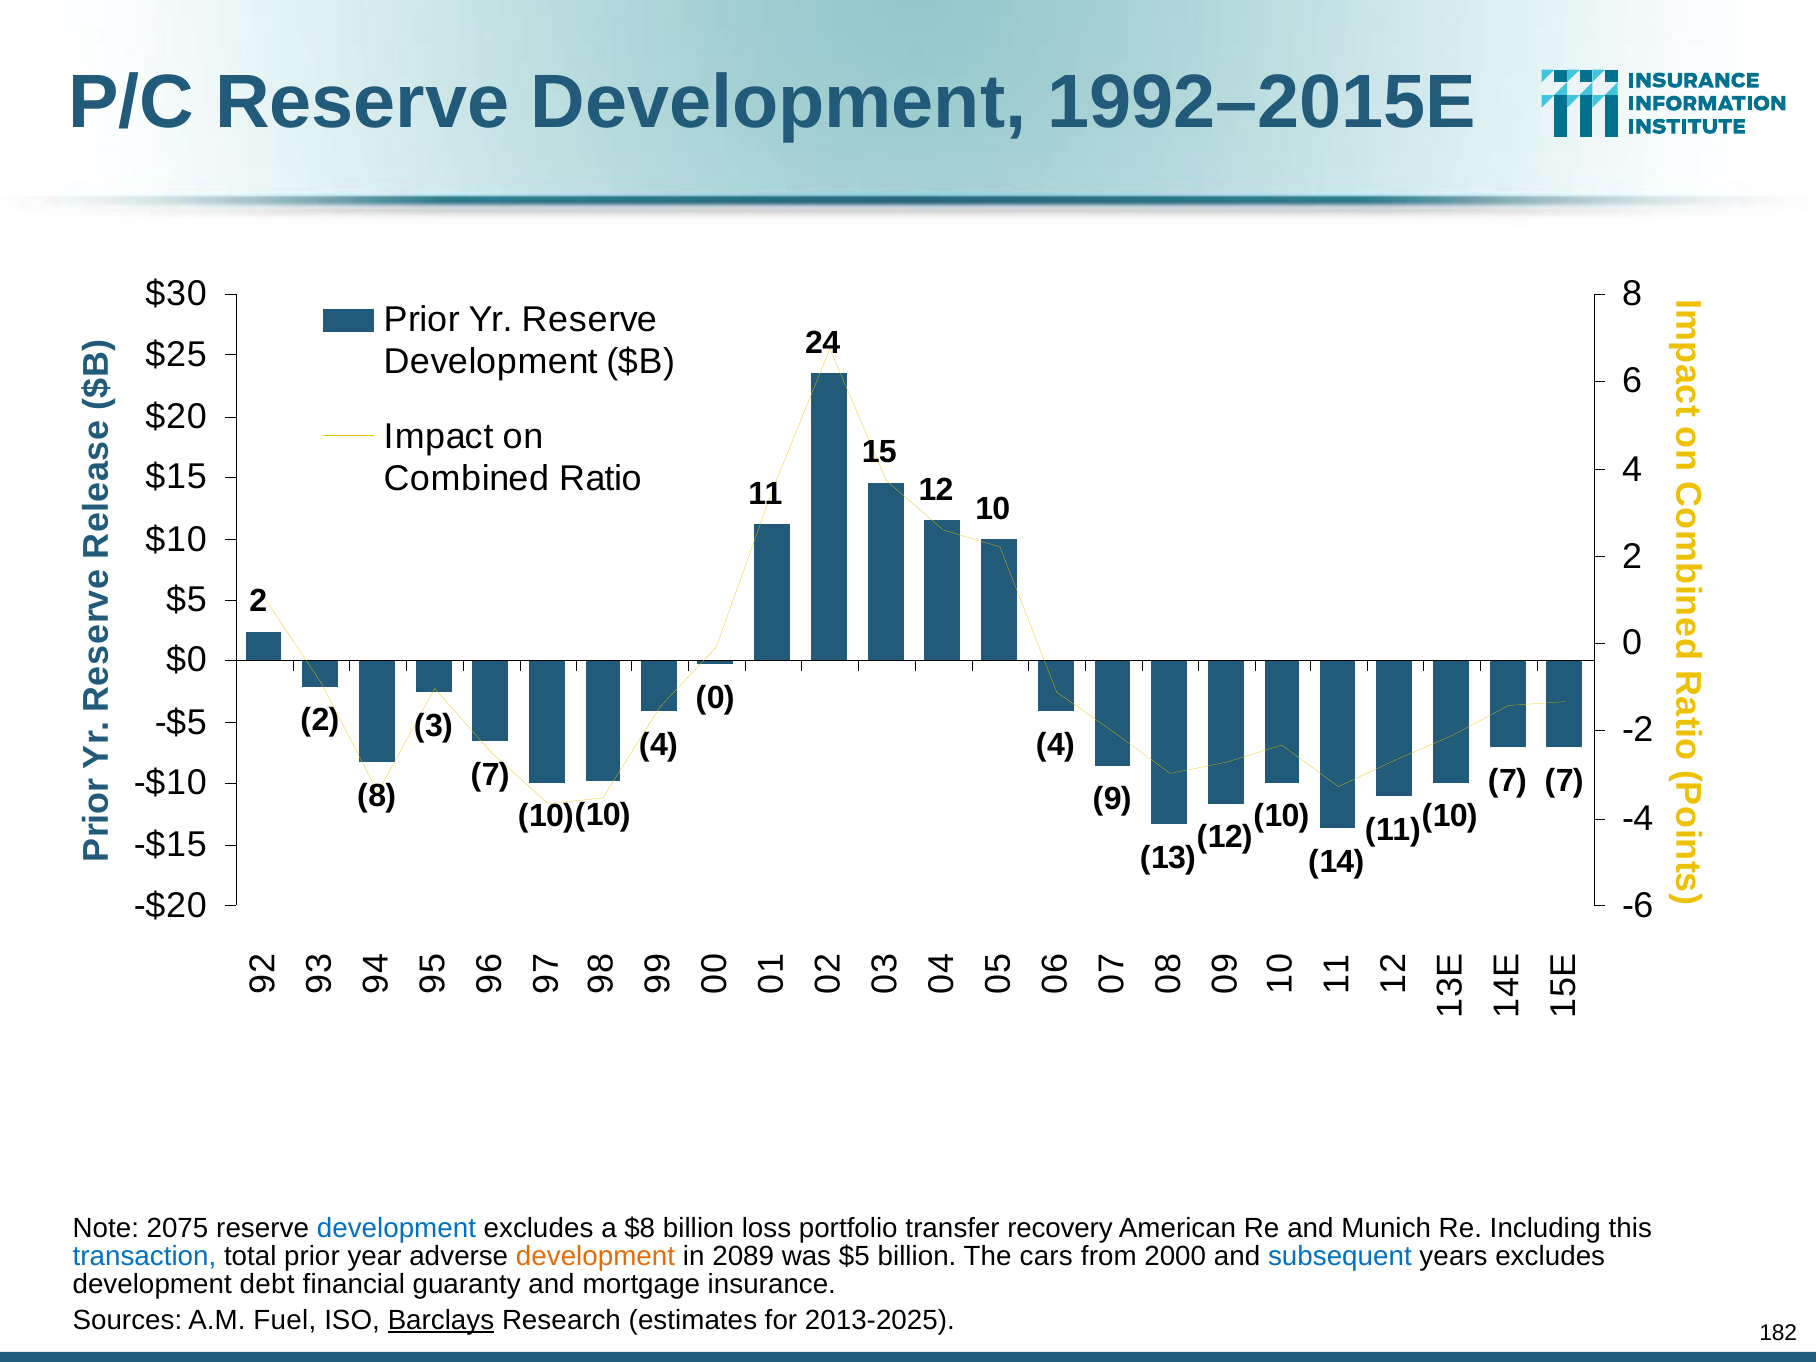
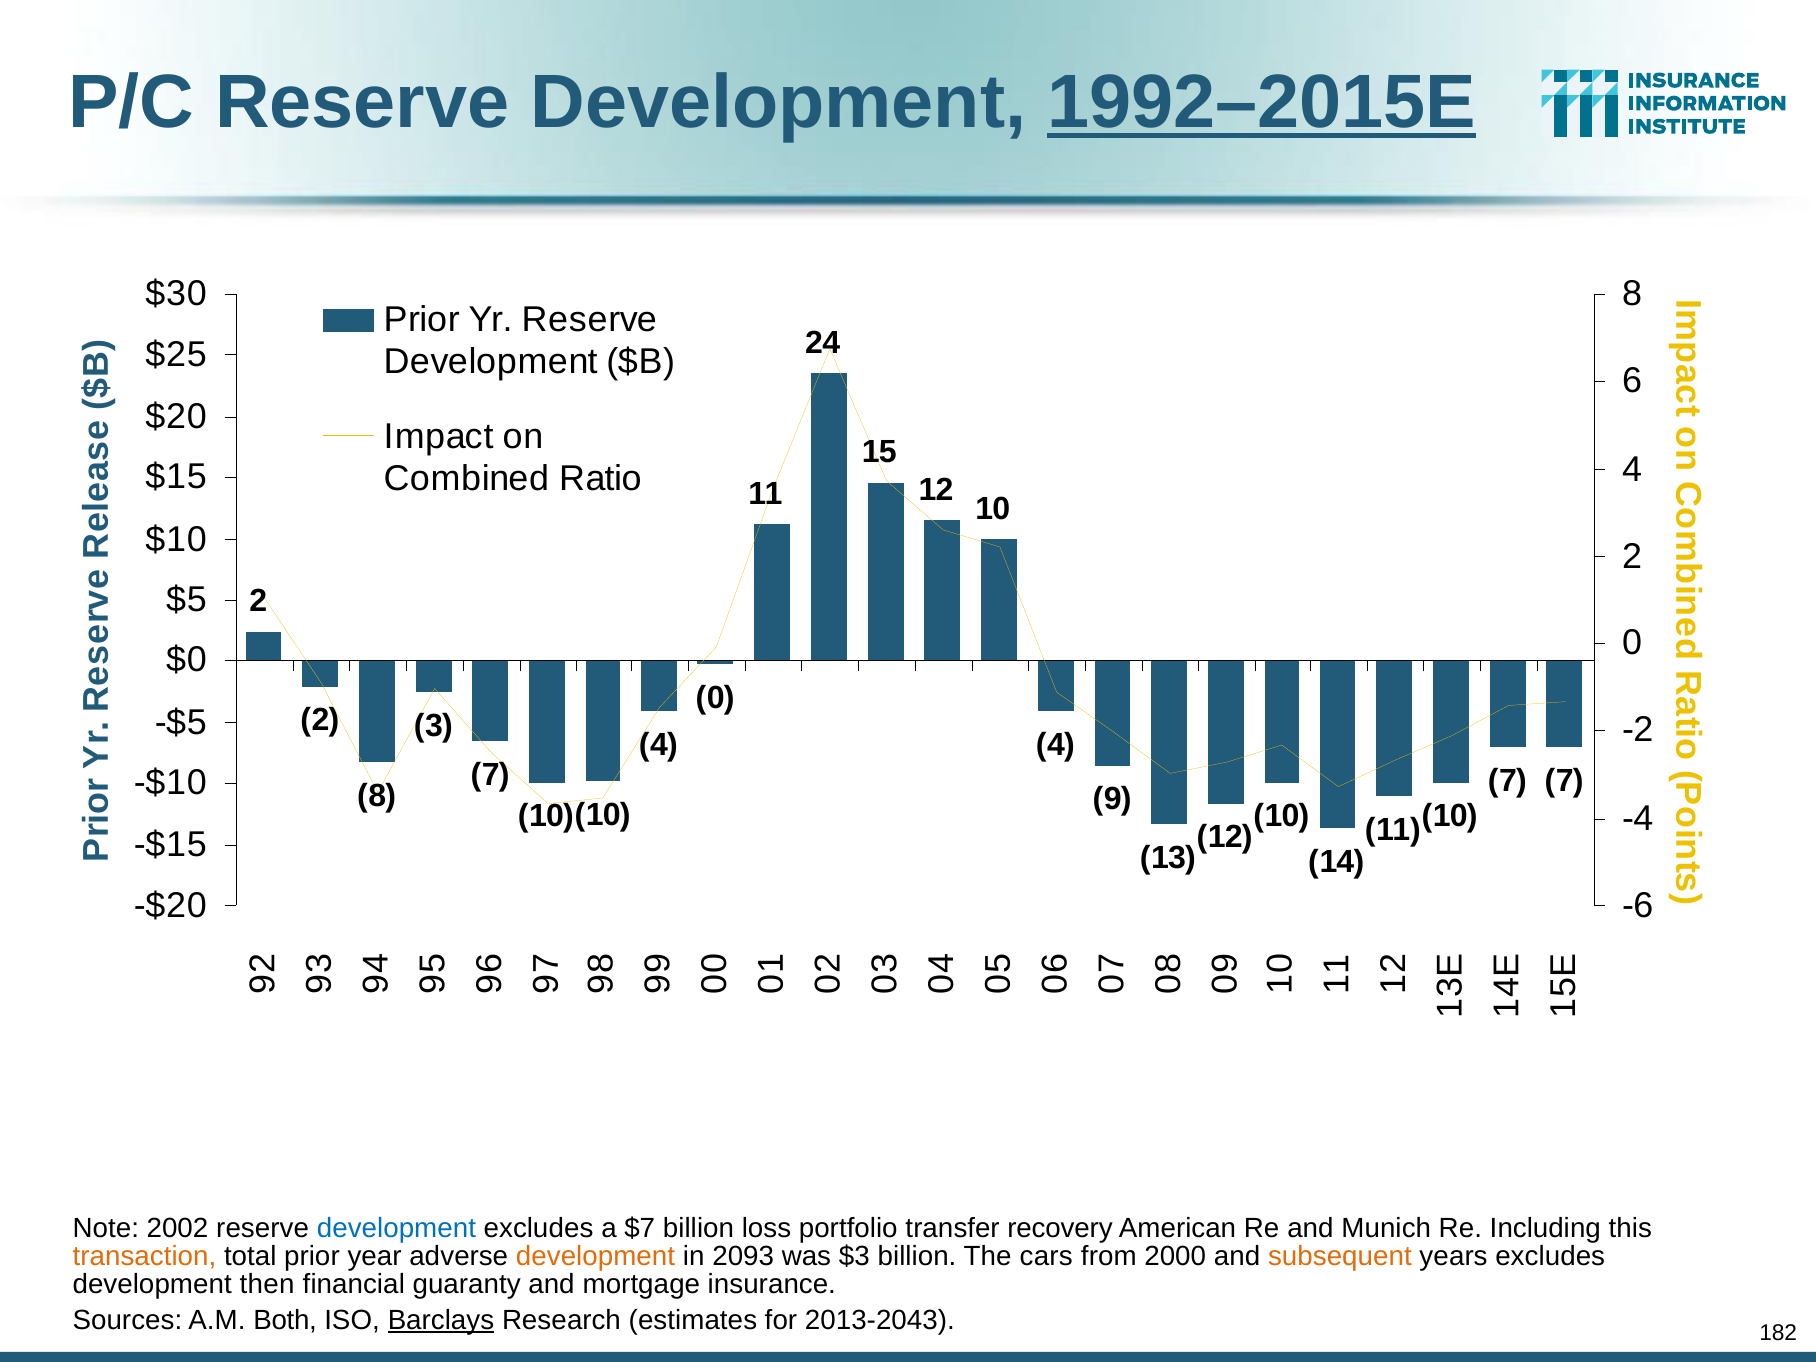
1992–2015E underline: none -> present
2075: 2075 -> 2002
$8: $8 -> $7
transaction colour: blue -> orange
2089: 2089 -> 2093
was $5: $5 -> $3
subsequent colour: blue -> orange
debt: debt -> then
Fuel: Fuel -> Both
2013-2025: 2013-2025 -> 2013-2043
